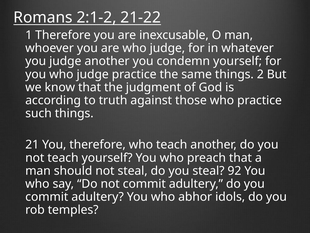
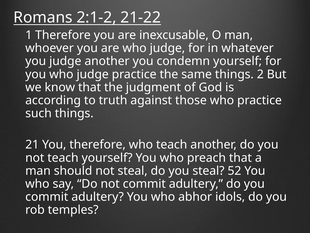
92: 92 -> 52
